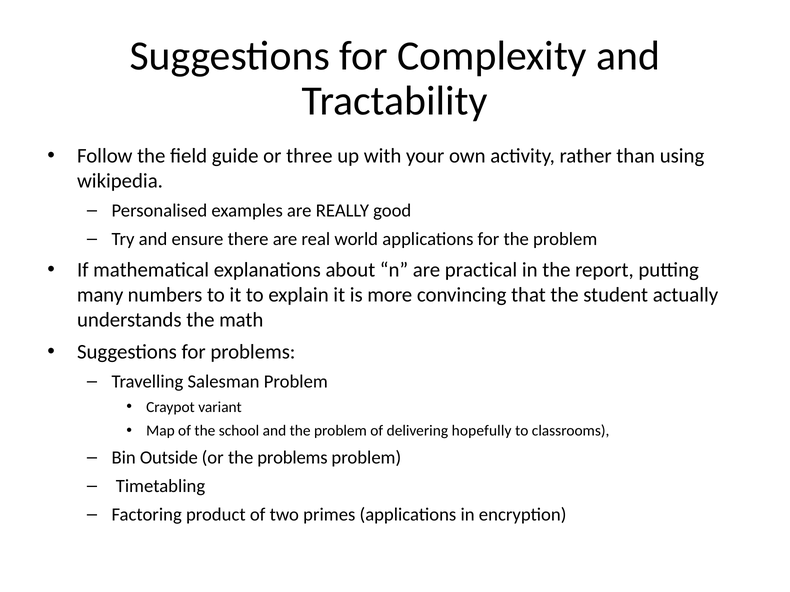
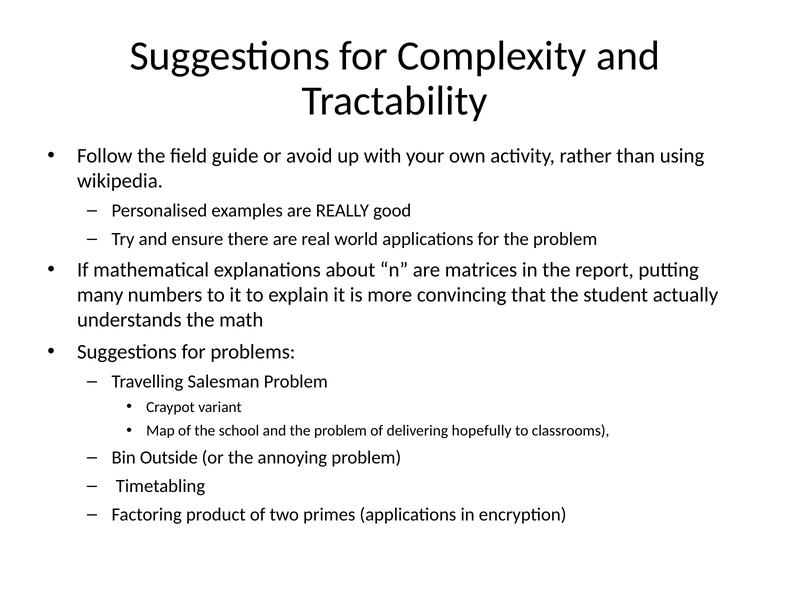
three: three -> avoid
practical: practical -> matrices
the problems: problems -> annoying
